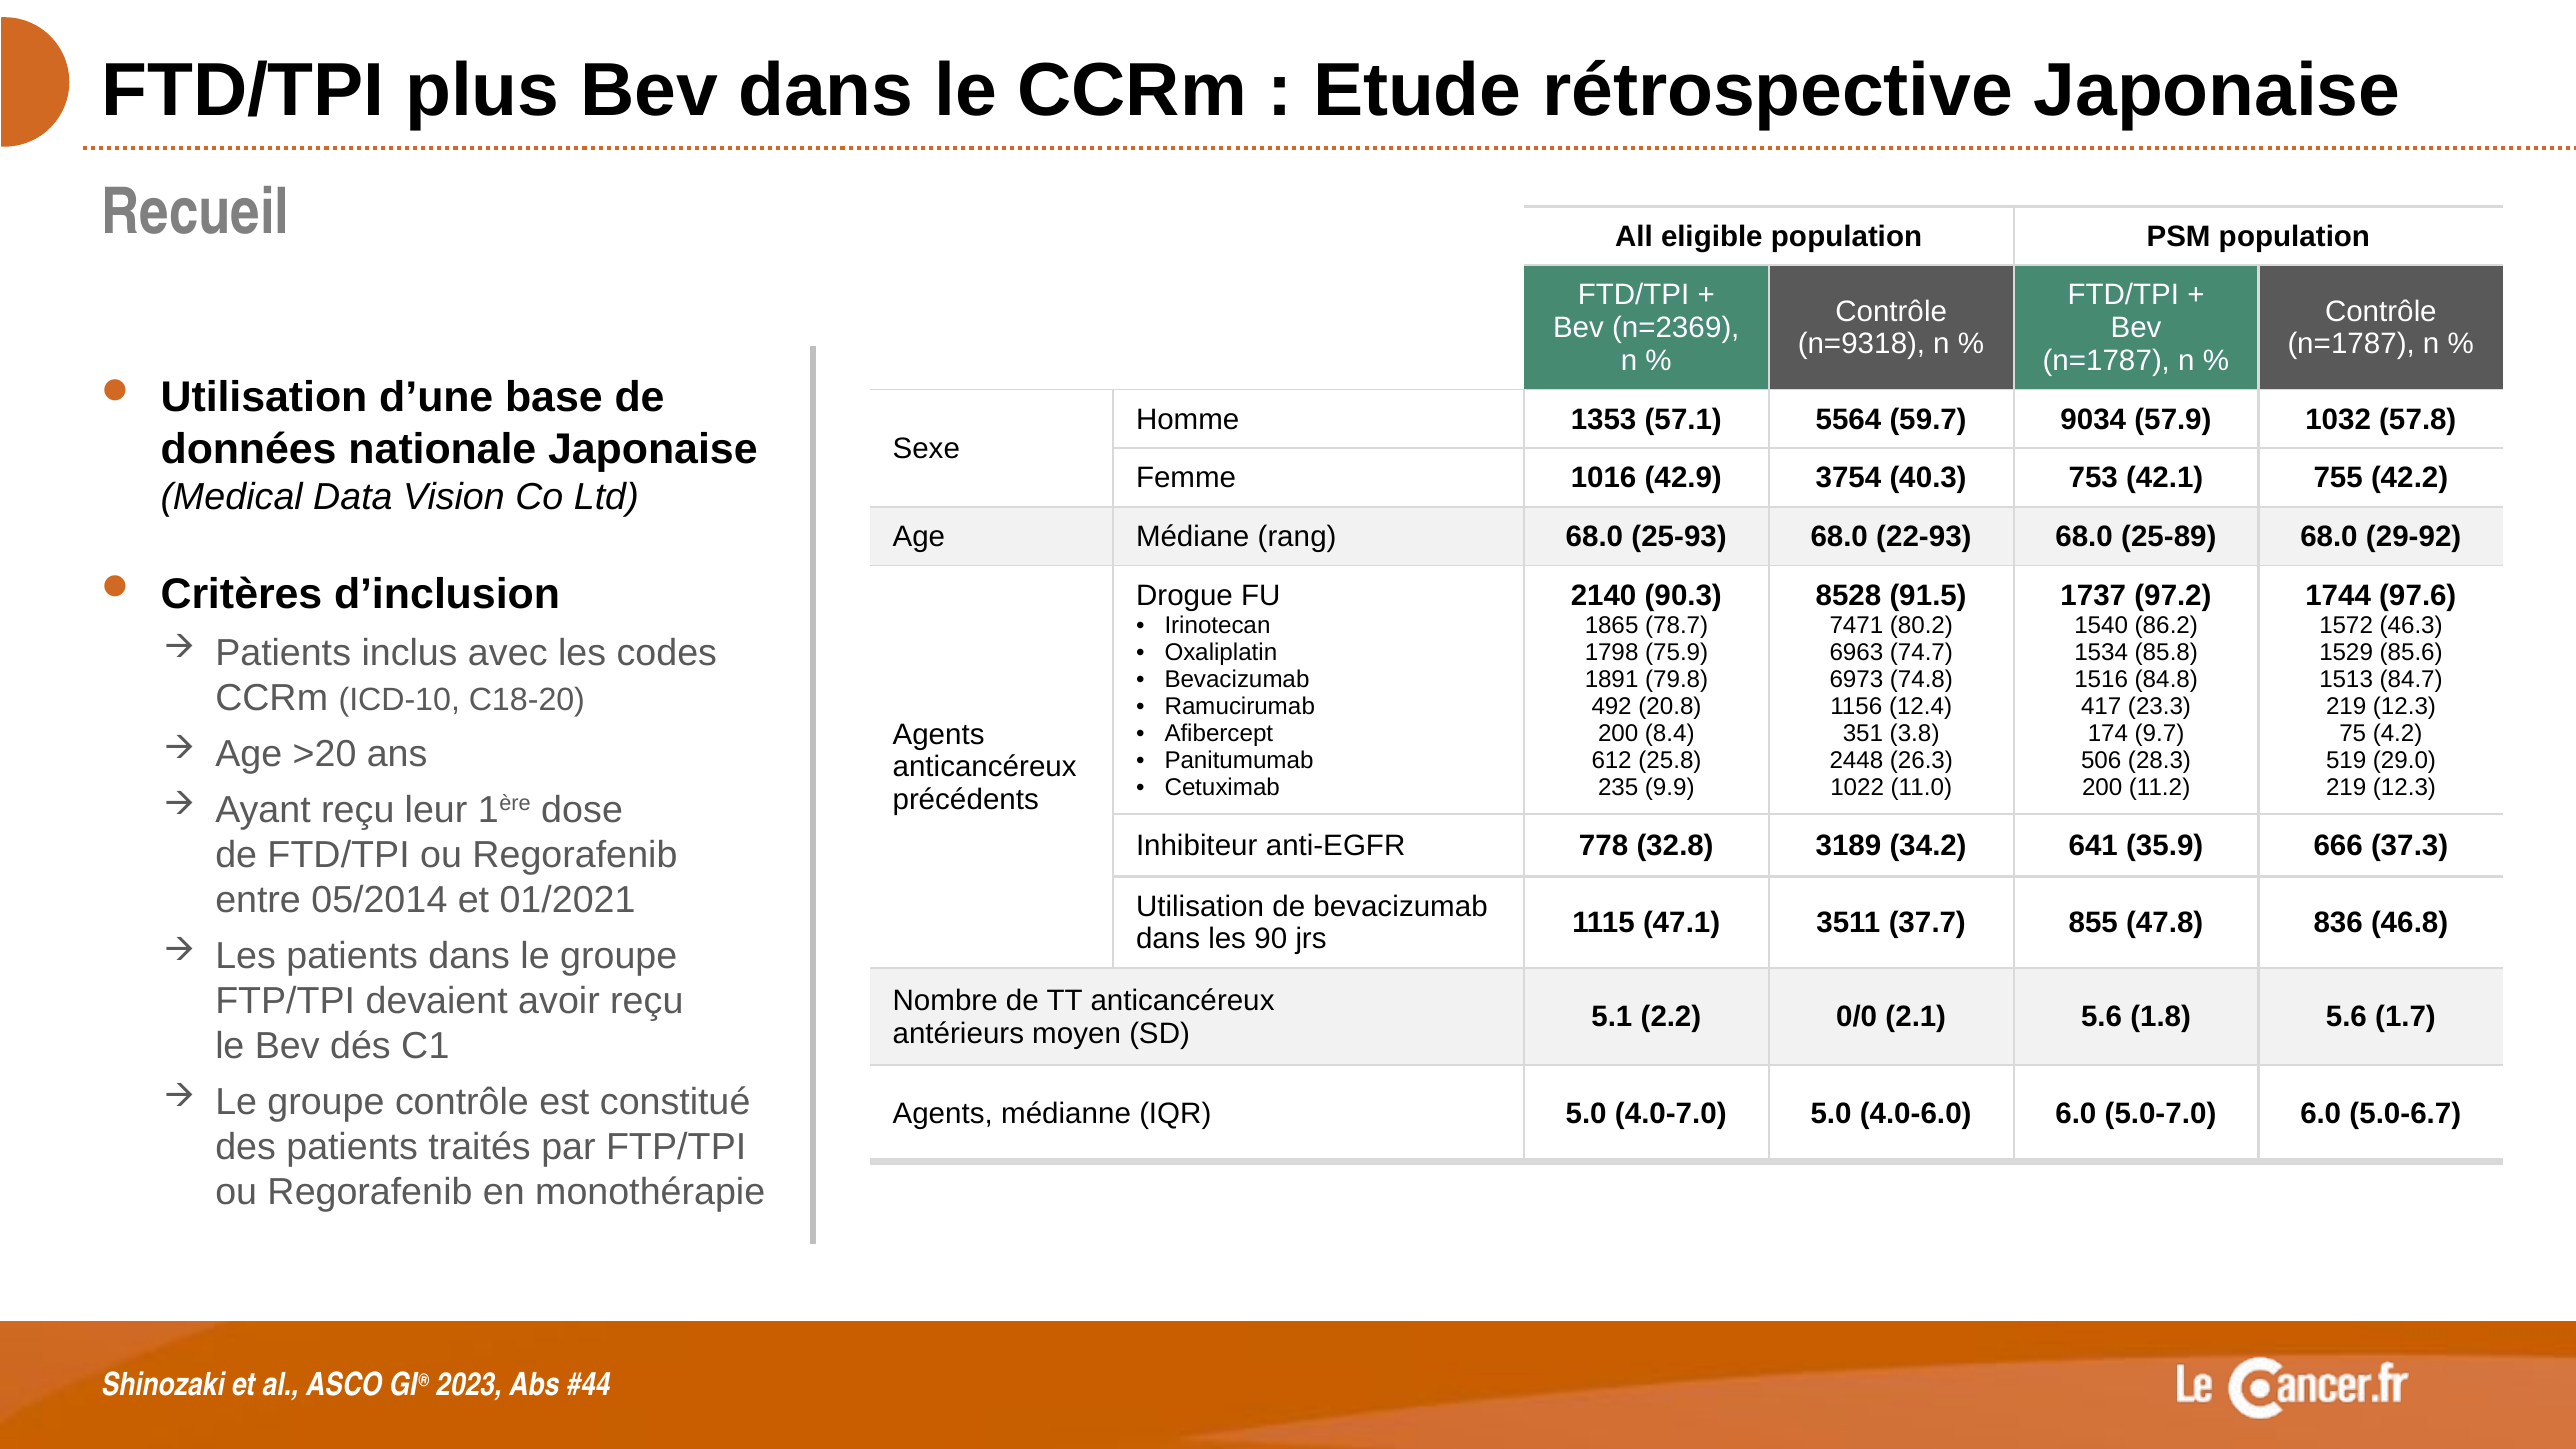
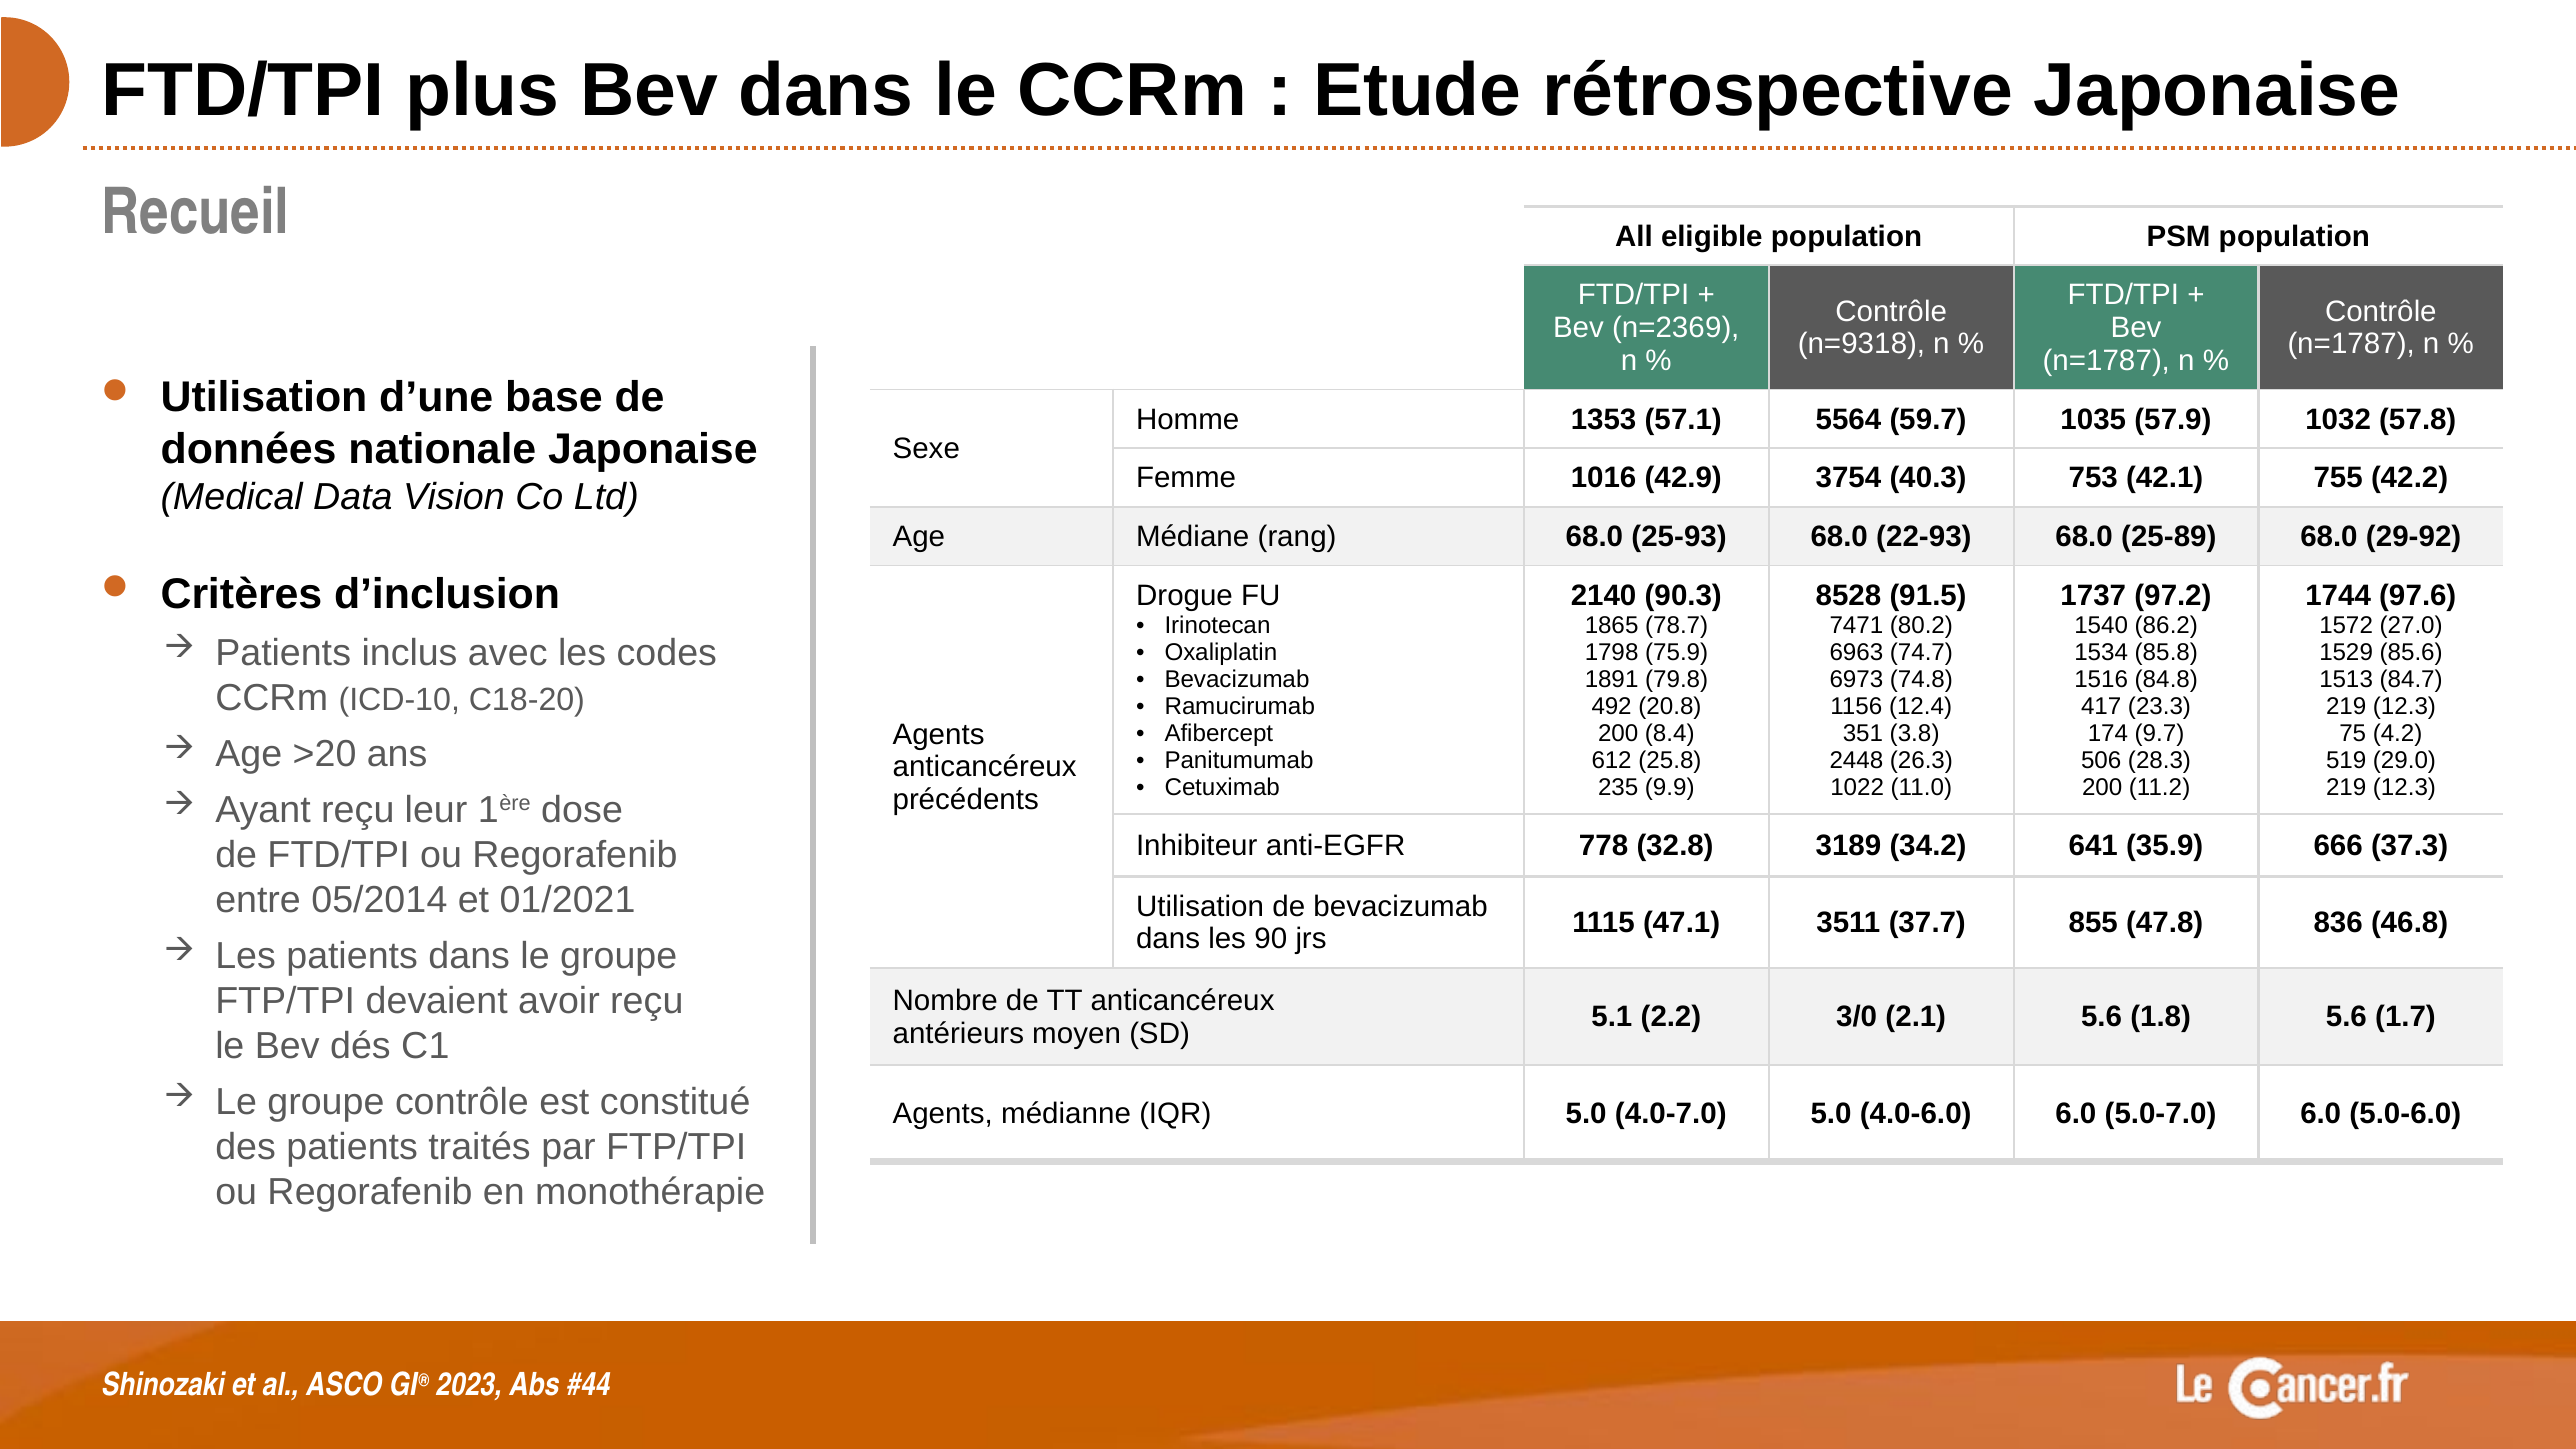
9034: 9034 -> 1035
46.3: 46.3 -> 27.0
0/0: 0/0 -> 3/0
5.0-6.7: 5.0-6.7 -> 5.0-6.0
